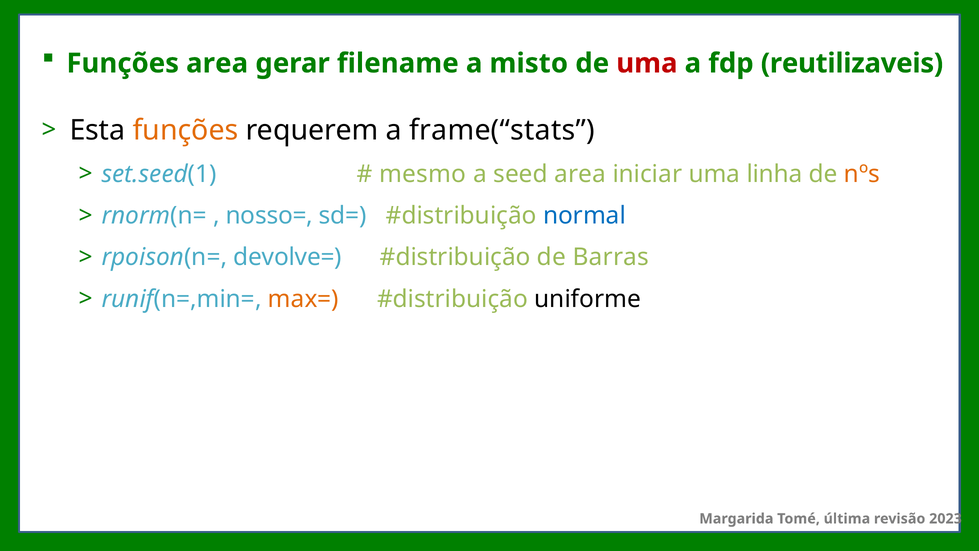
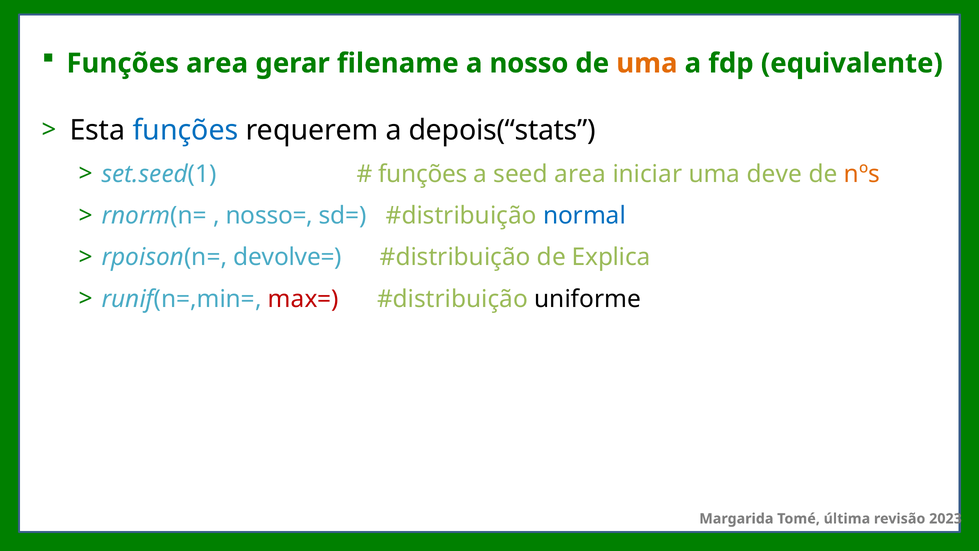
misto: misto -> nosso
uma at (647, 63) colour: red -> orange
reutilizaveis: reutilizaveis -> equivalente
funções at (185, 130) colour: orange -> blue
frame(“stats: frame(“stats -> depois(“stats
mesmo at (423, 174): mesmo -> funções
linha: linha -> deve
Barras: Barras -> Explica
max= colour: orange -> red
